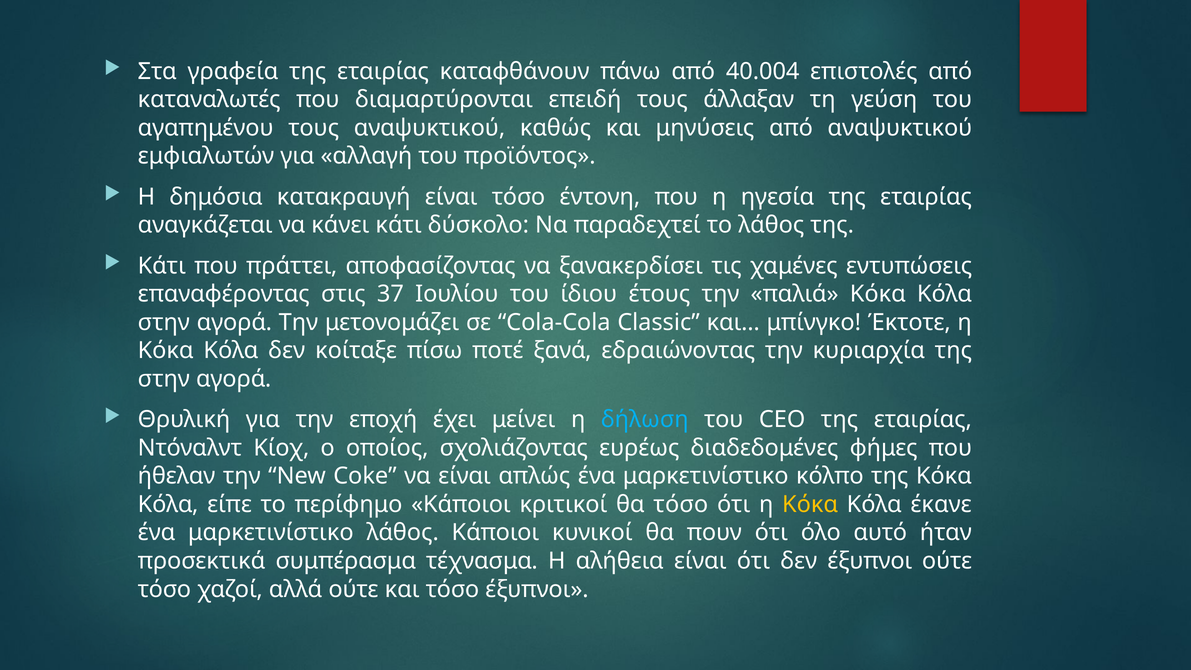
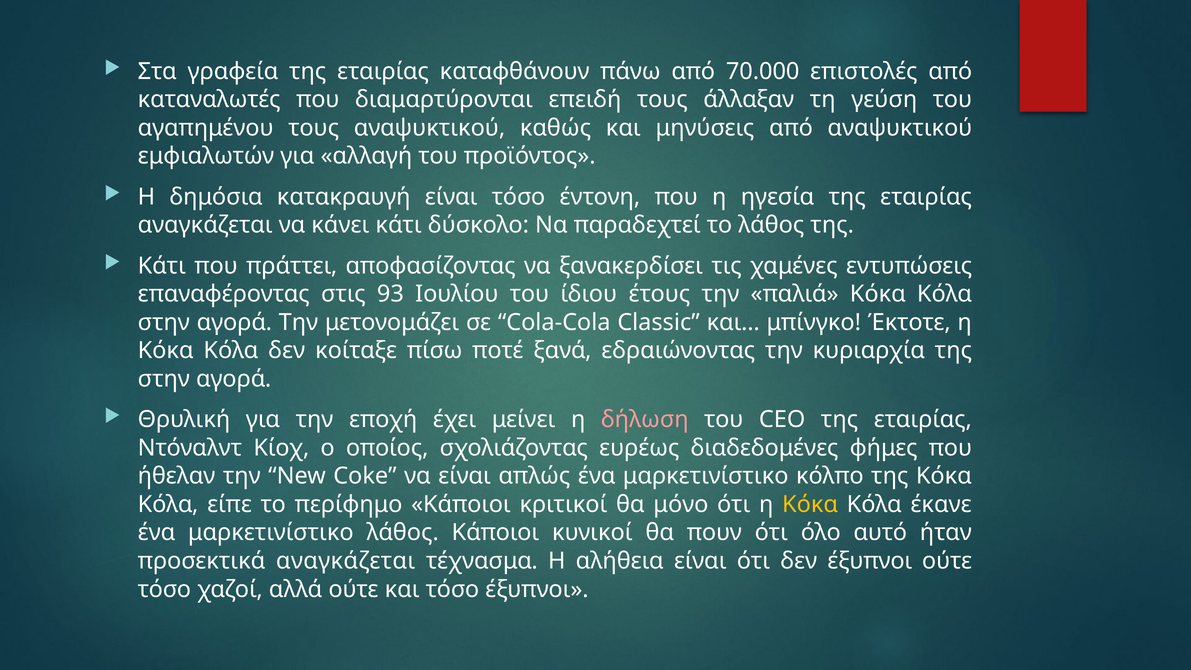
40.004: 40.004 -> 70.000
37: 37 -> 93
δήλωση colour: light blue -> pink
θα τόσο: τόσο -> μόνο
προσεκτικά συμπέρασμα: συμπέρασμα -> αναγκάζεται
